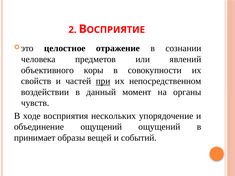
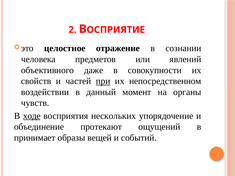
коры: коры -> даже
ходе underline: none -> present
объединение ощущений: ощущений -> протекают
